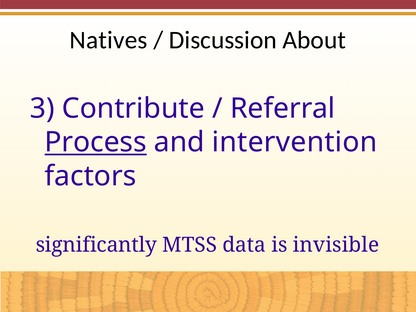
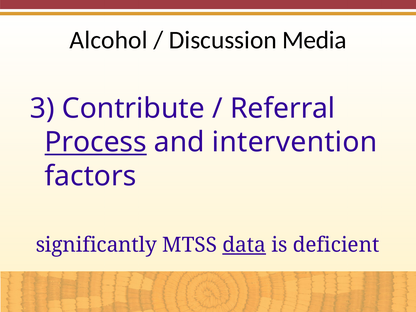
Natives: Natives -> Alcohol
About: About -> Media
data underline: none -> present
invisible: invisible -> deficient
